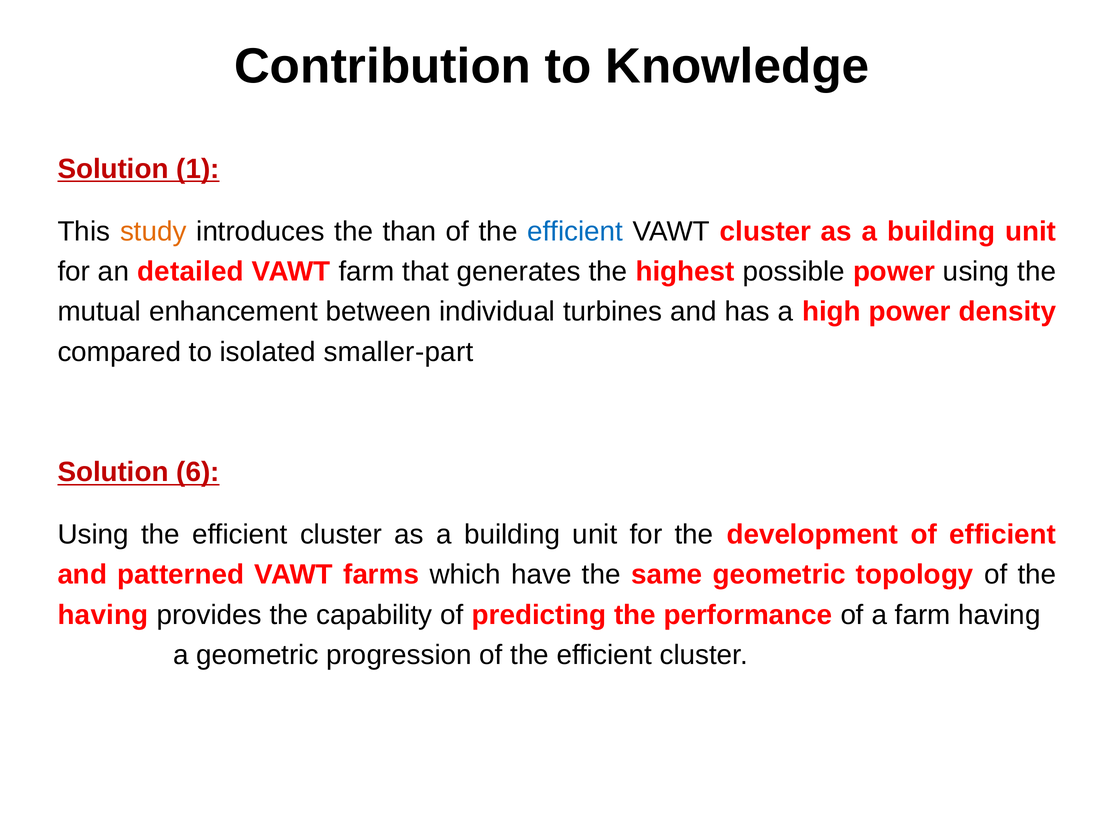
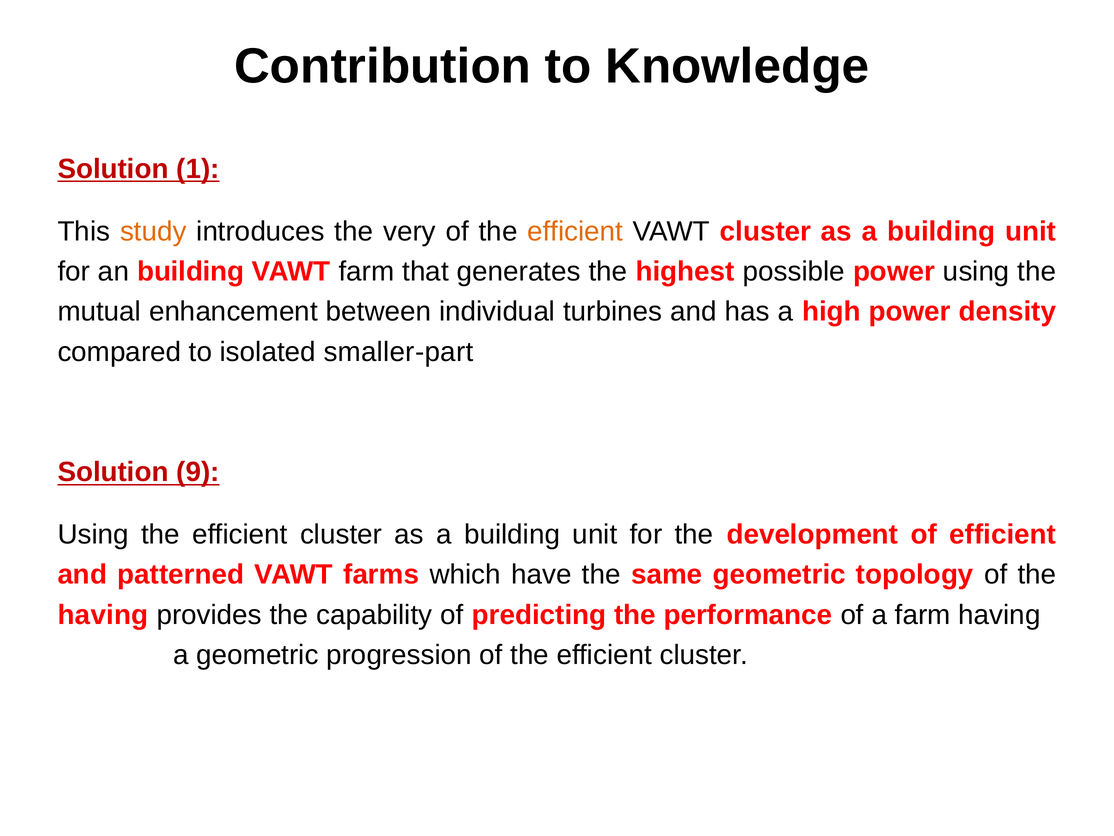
than: than -> very
efficient at (575, 231) colour: blue -> orange
an detailed: detailed -> building
6: 6 -> 9
